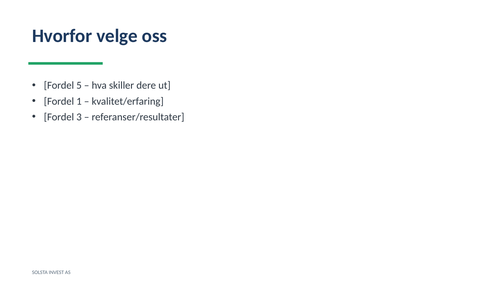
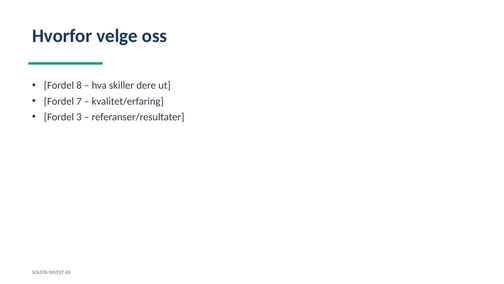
5: 5 -> 8
1: 1 -> 7
